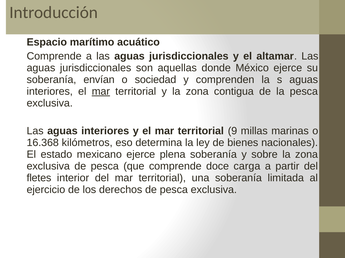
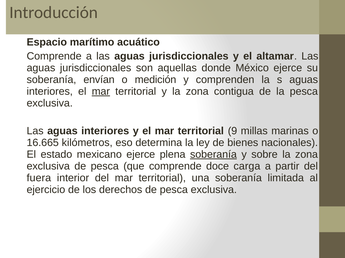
sociedad: sociedad -> medición
16.368: 16.368 -> 16.665
soberanía at (213, 155) underline: none -> present
fletes: fletes -> fuera
